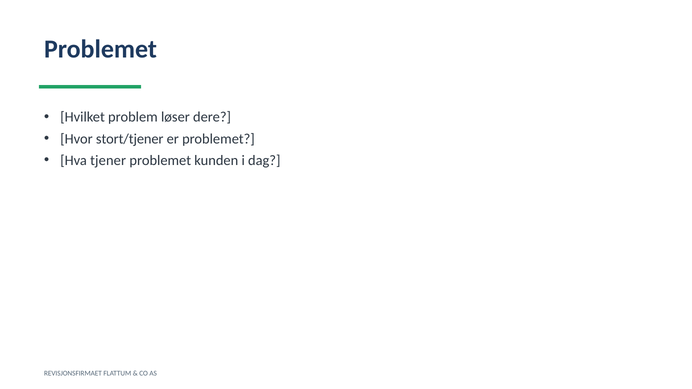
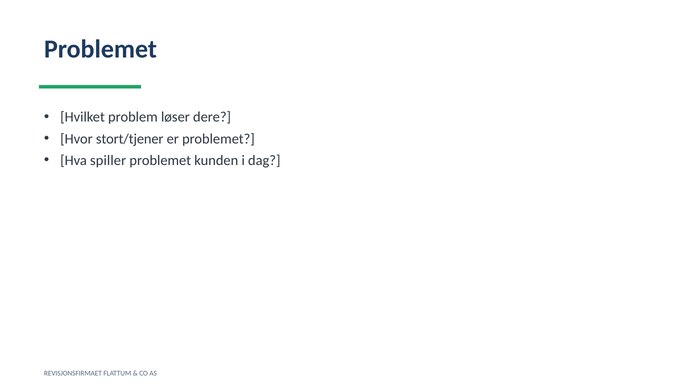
tjener: tjener -> spiller
